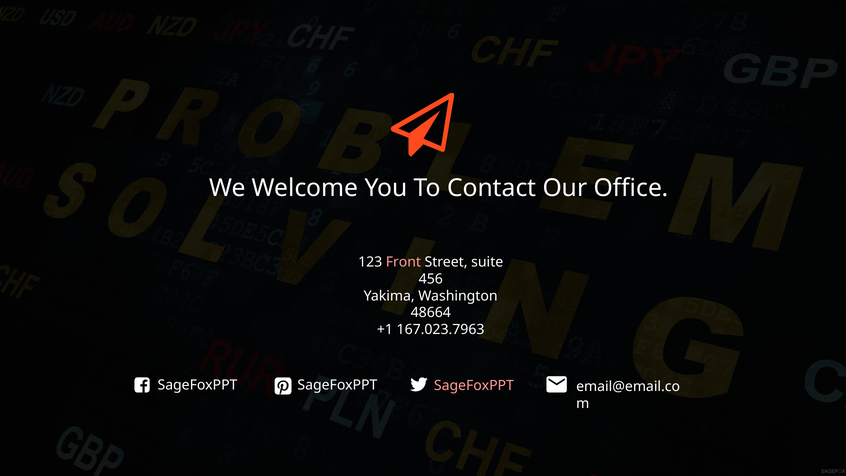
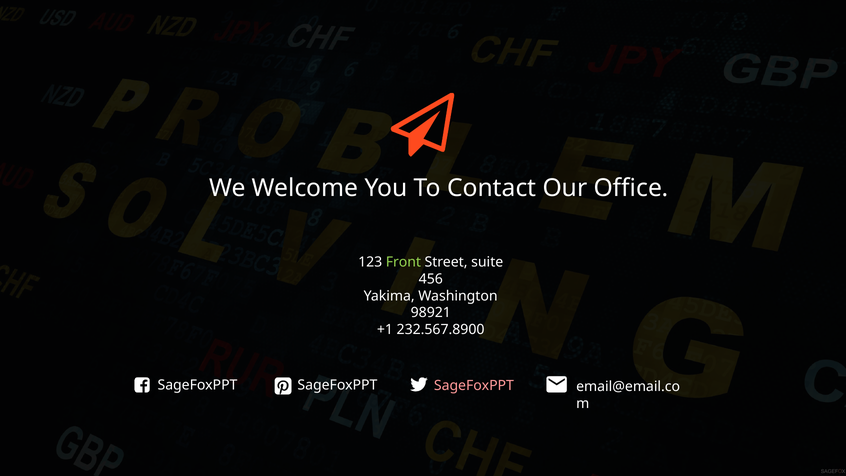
Front colour: pink -> light green
48664: 48664 -> 98921
167.023.7963: 167.023.7963 -> 232.567.8900
